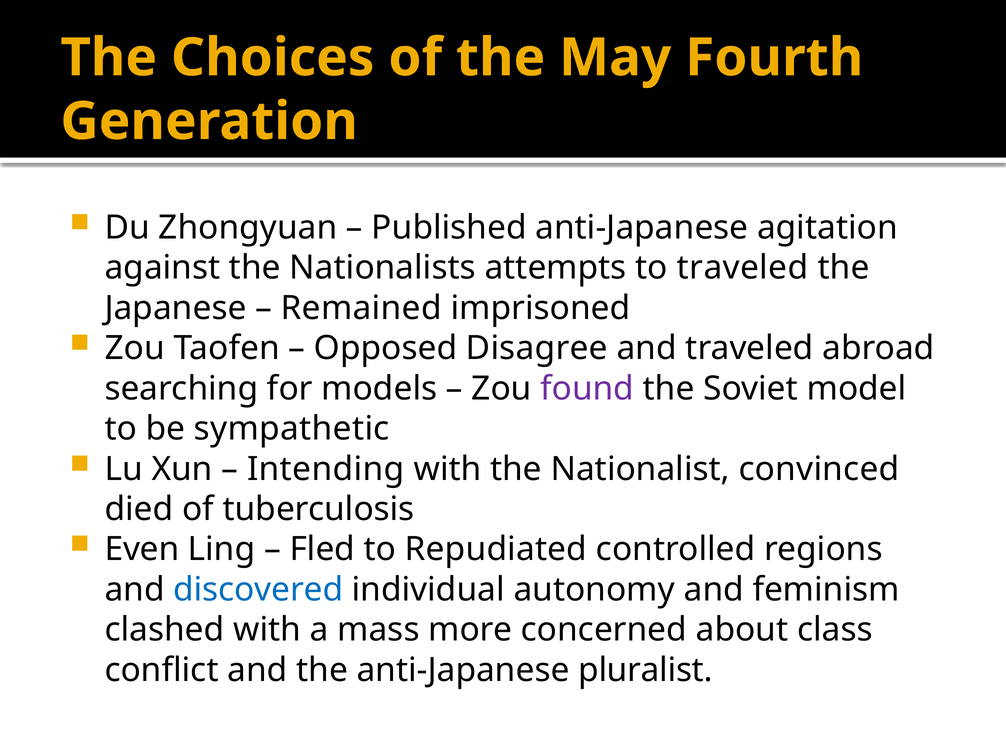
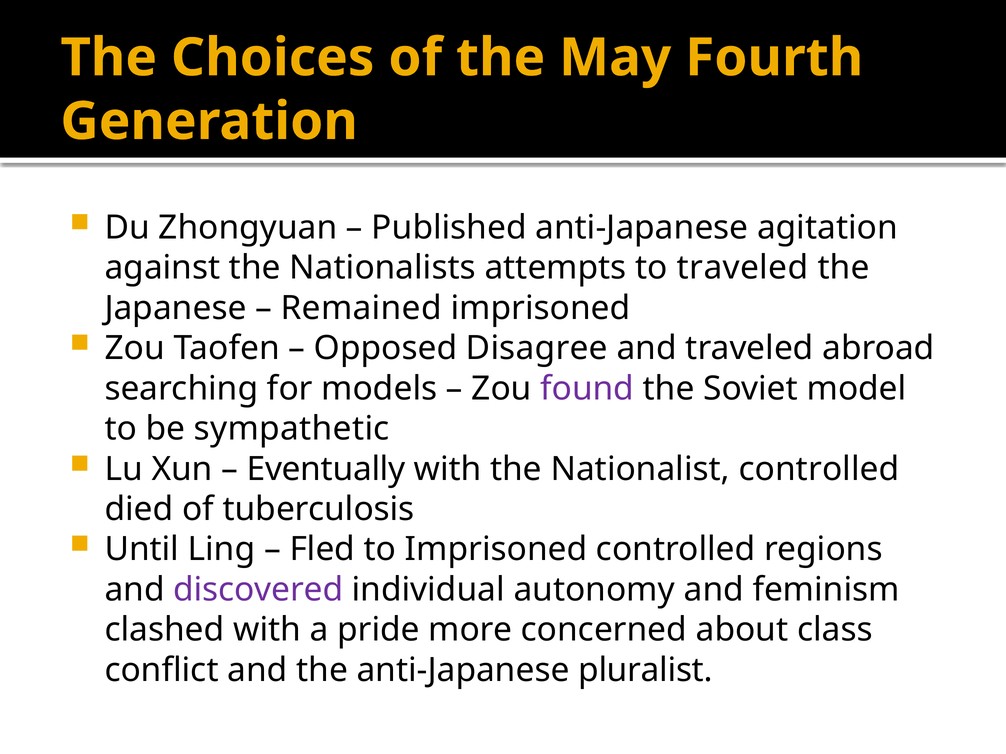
Intending: Intending -> Eventually
Nationalist convinced: convinced -> controlled
Even: Even -> Until
to Repudiated: Repudiated -> Imprisoned
discovered colour: blue -> purple
mass: mass -> pride
